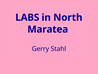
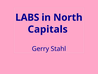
Maratea: Maratea -> Capitals
